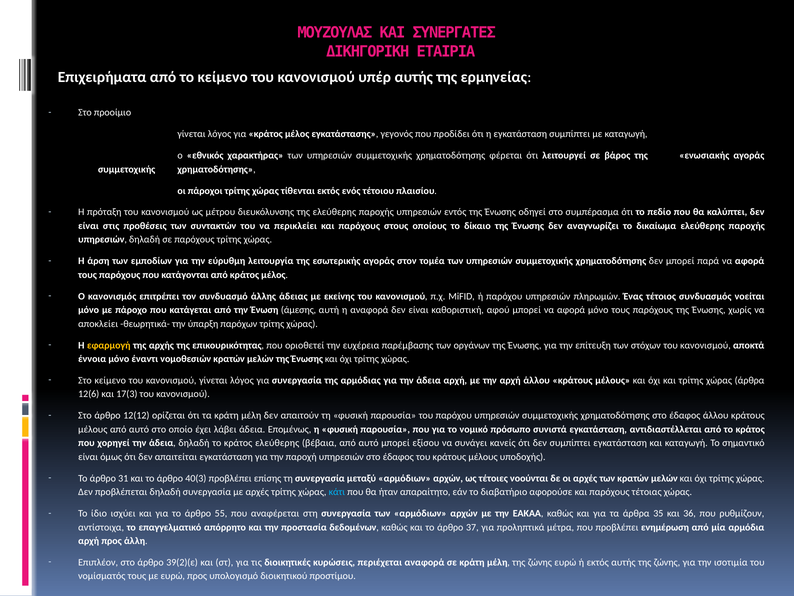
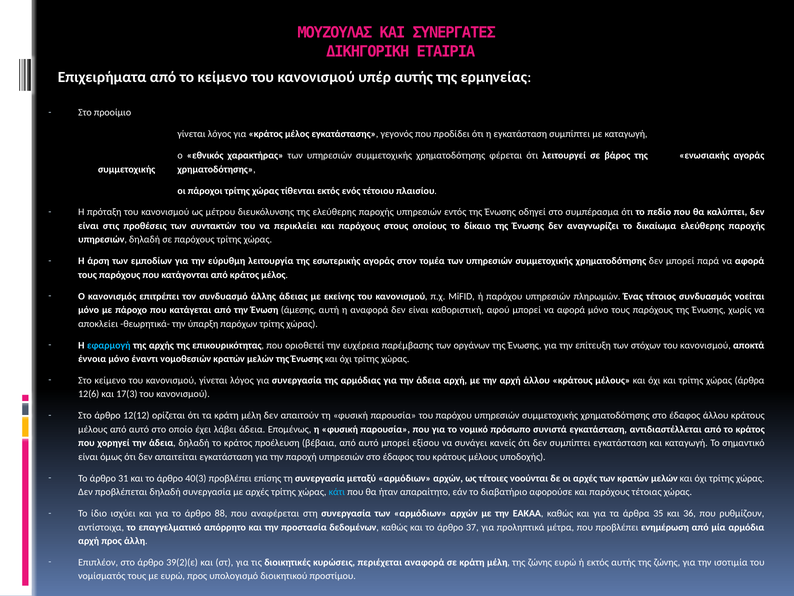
εφαρμογή colour: yellow -> light blue
κράτος ελεύθερης: ελεύθερης -> προέλευση
55: 55 -> 88
